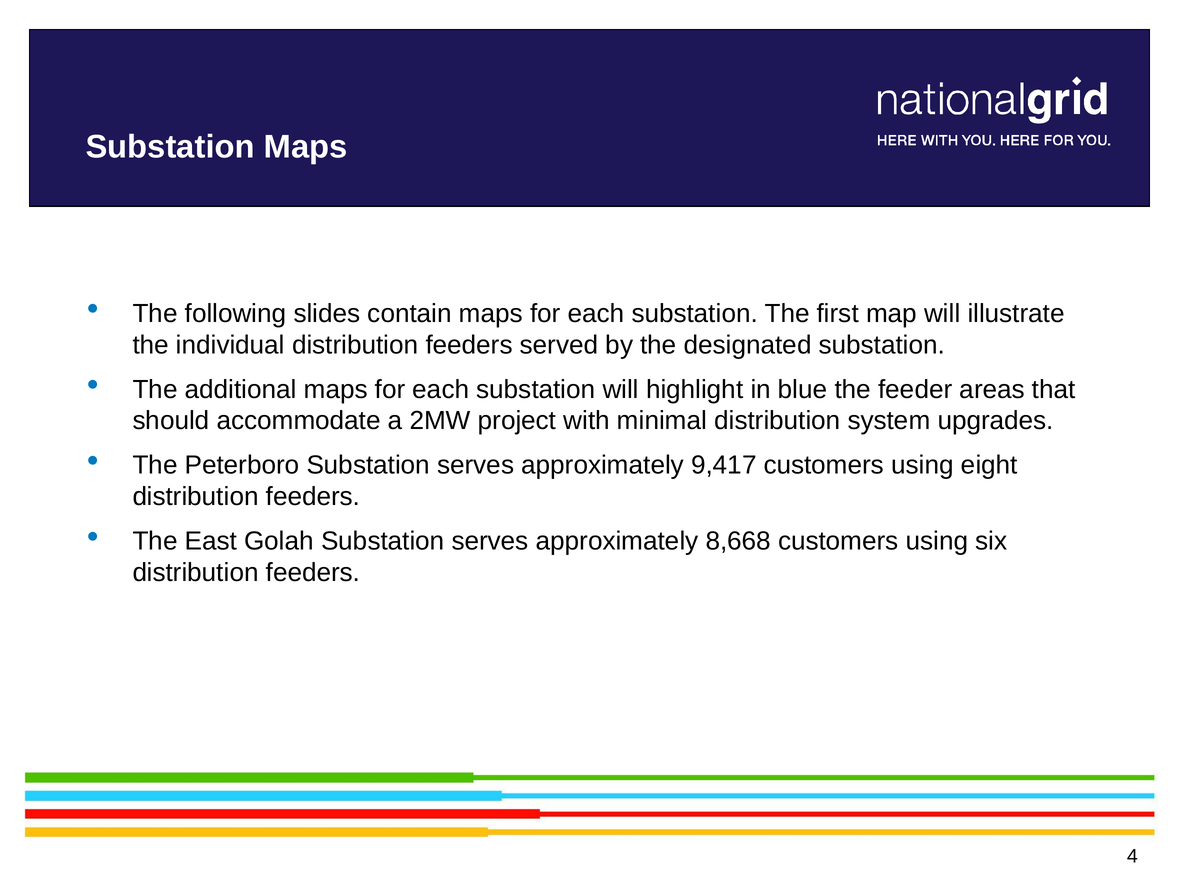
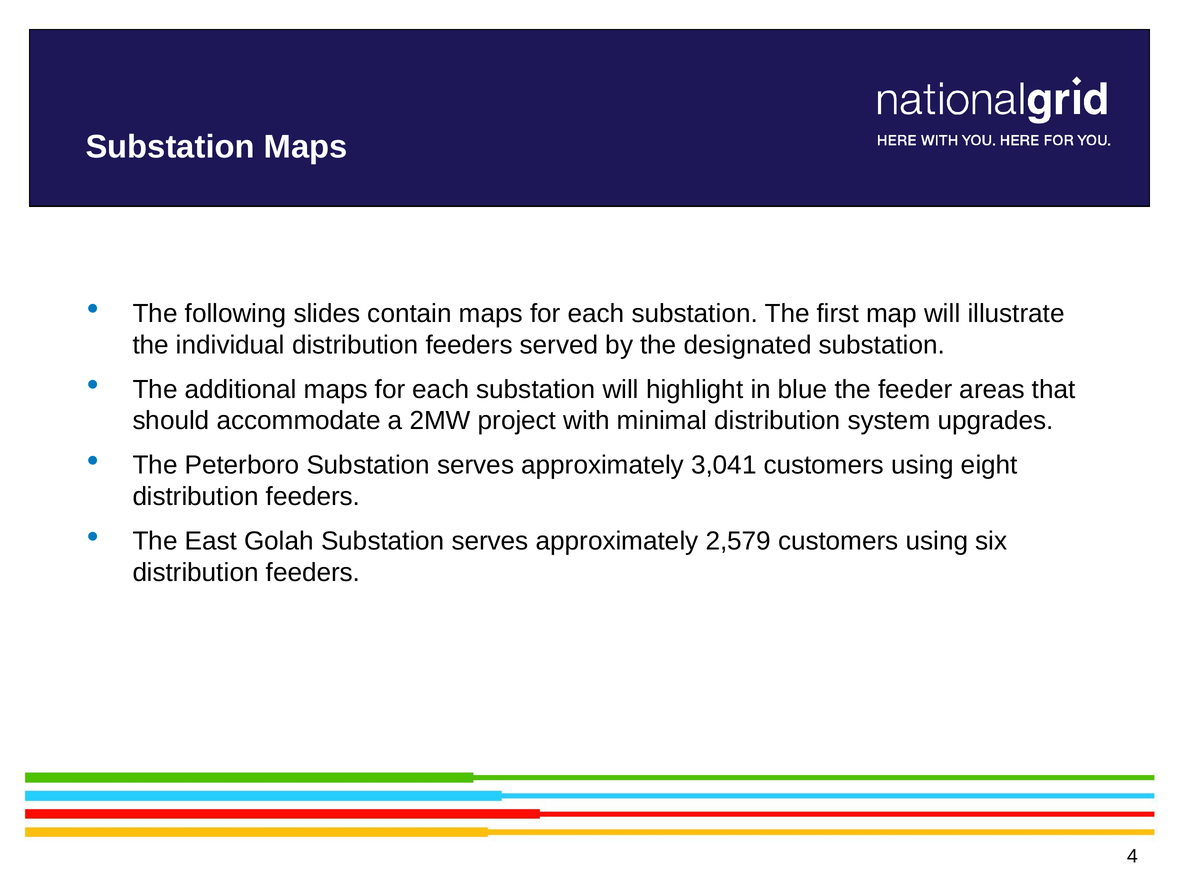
9,417: 9,417 -> 3,041
8,668: 8,668 -> 2,579
